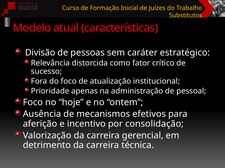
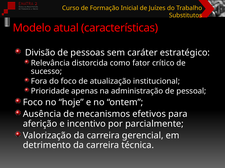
consolidação: consolidação -> parcialmente
